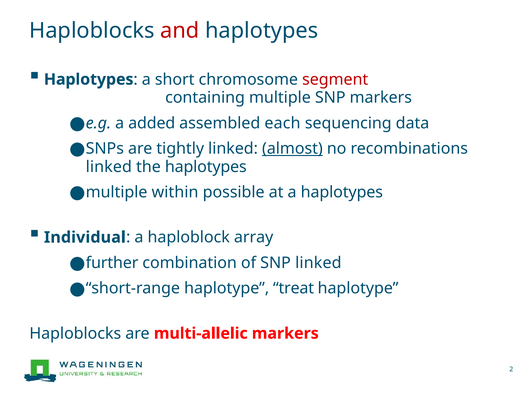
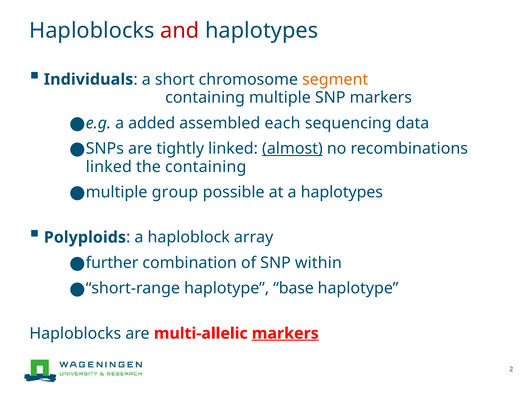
Haplotypes at (89, 79): Haplotypes -> Individuals
segment colour: red -> orange
the haplotypes: haplotypes -> containing
within: within -> group
Individual: Individual -> Polyploids
SNP linked: linked -> within
treat: treat -> base
markers at (285, 333) underline: none -> present
